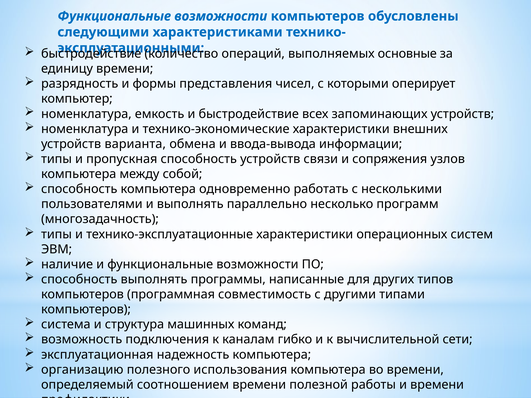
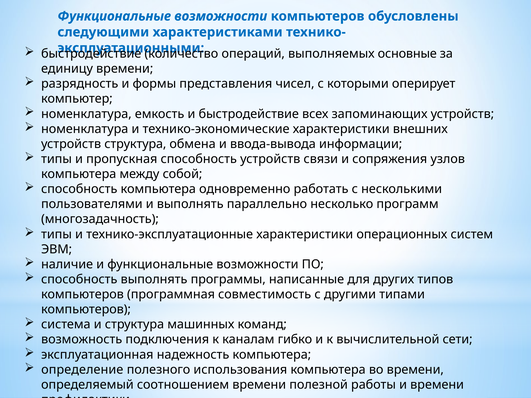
устройств варианта: варианта -> структура
организацию: организацию -> определение
